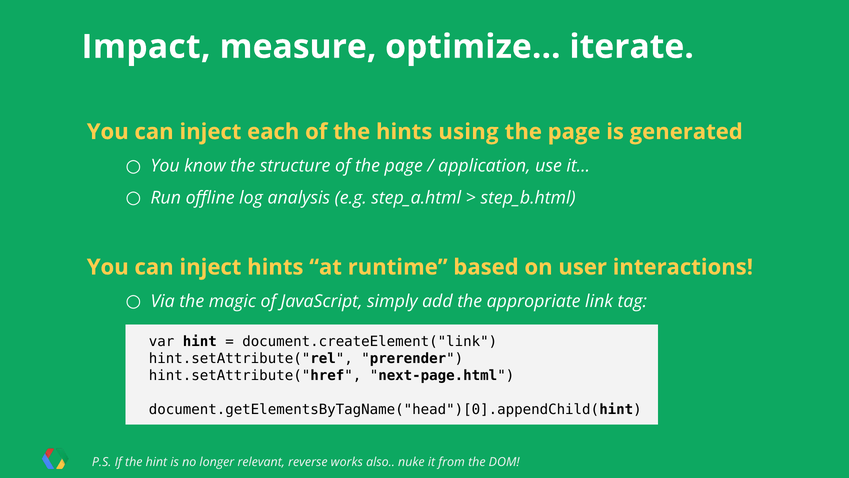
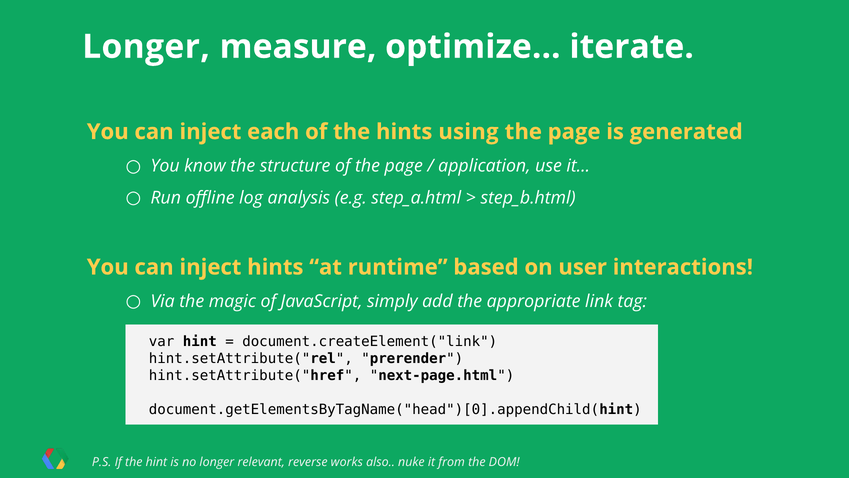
Impact at (146, 47): Impact -> Longer
